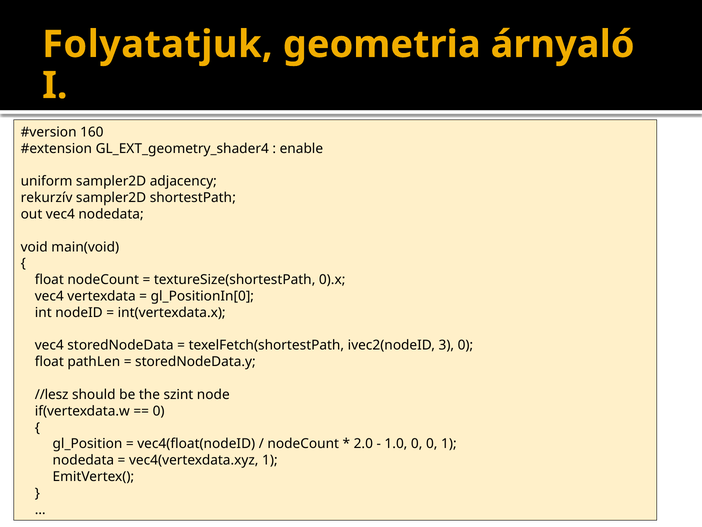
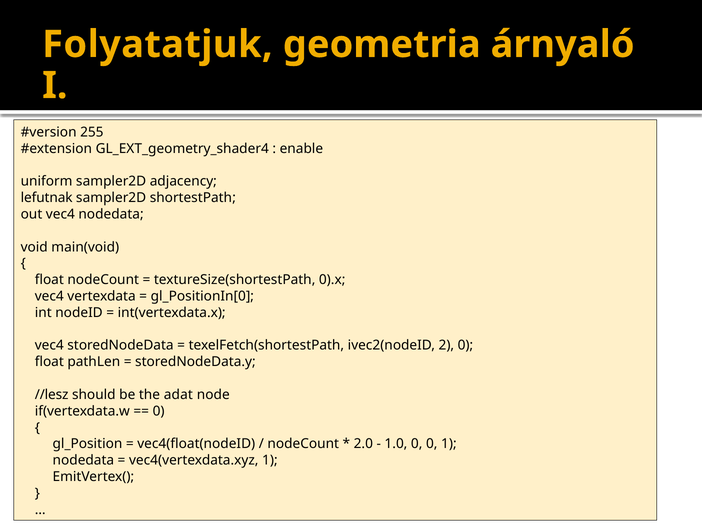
160: 160 -> 255
rekurzív: rekurzív -> lefutnak
3: 3 -> 2
szint: szint -> adat
